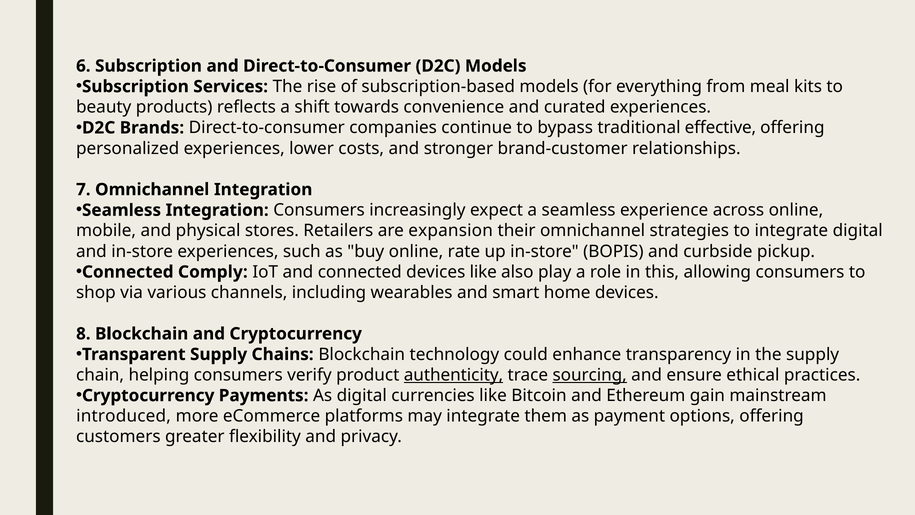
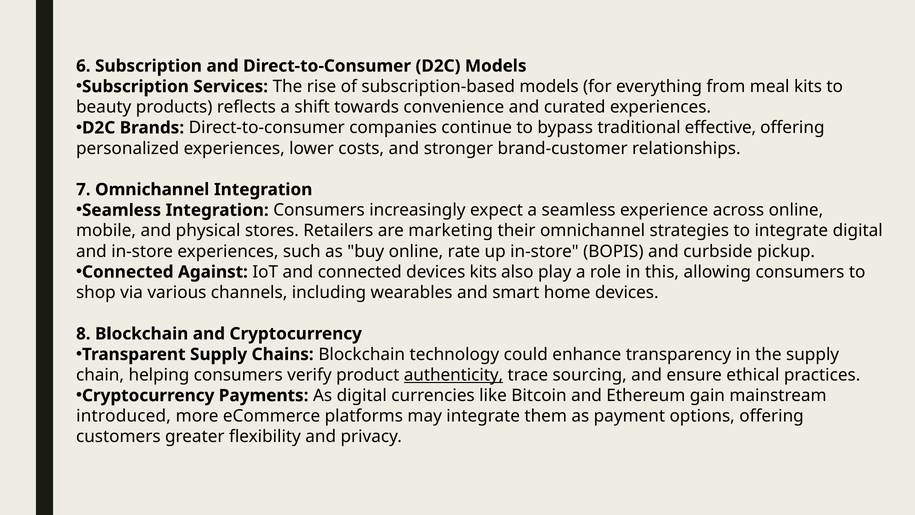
expansion: expansion -> marketing
Comply: Comply -> Against
devices like: like -> kits
sourcing underline: present -> none
